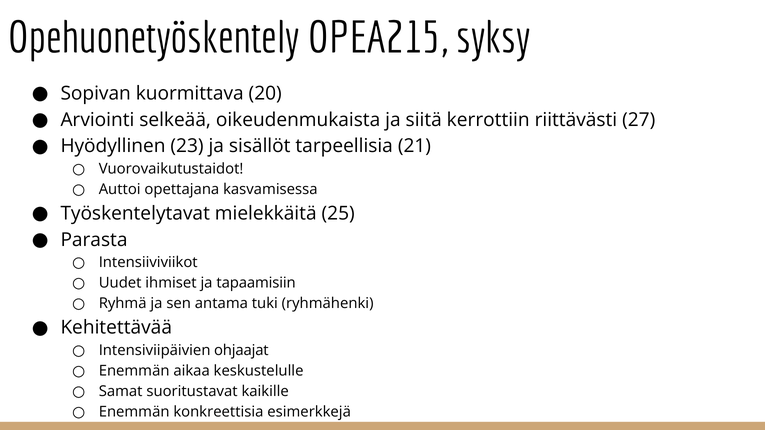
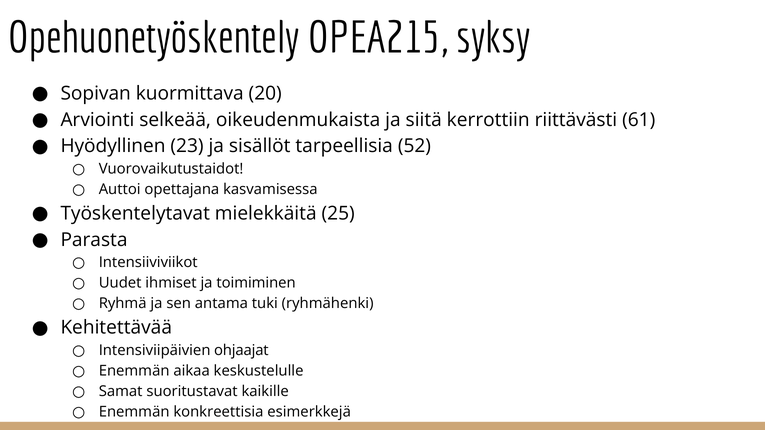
27: 27 -> 61
21: 21 -> 52
tapaamisiin: tapaamisiin -> toimiminen
